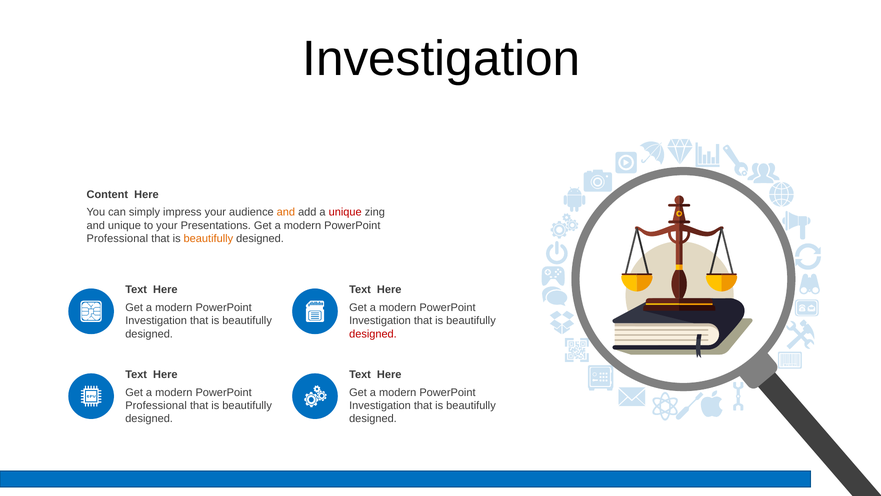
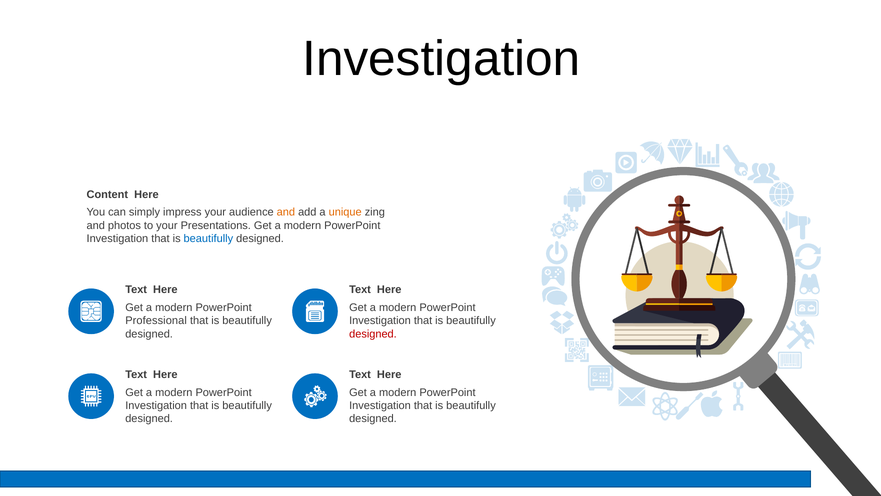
unique at (345, 212) colour: red -> orange
and unique: unique -> photos
Professional at (117, 238): Professional -> Investigation
beautifully at (208, 238) colour: orange -> blue
Investigation at (156, 320): Investigation -> Professional
Professional at (156, 405): Professional -> Investigation
